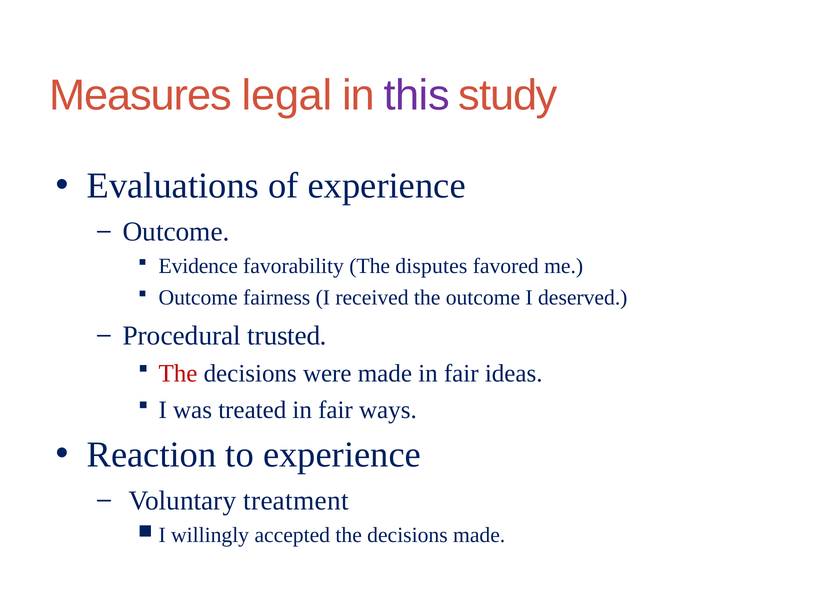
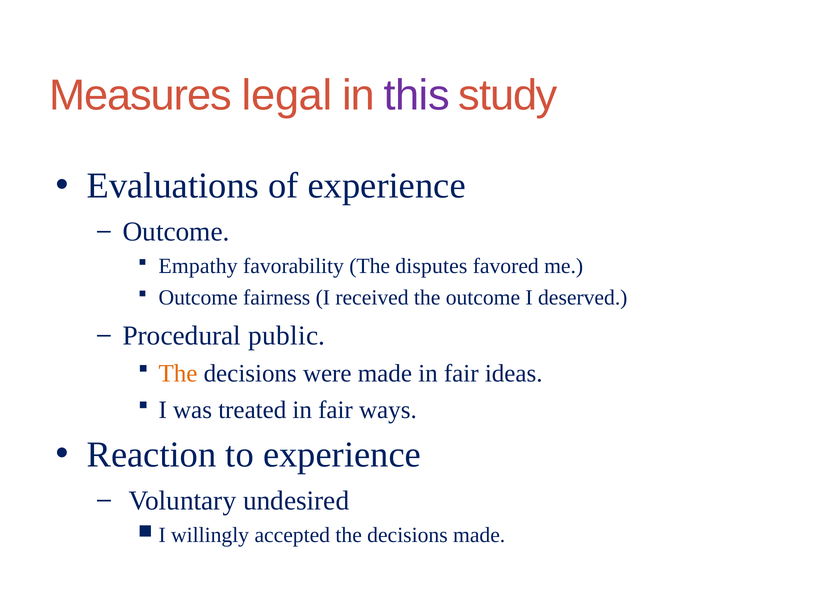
Evidence: Evidence -> Empathy
trusted: trusted -> public
The at (178, 373) colour: red -> orange
treatment: treatment -> undesired
